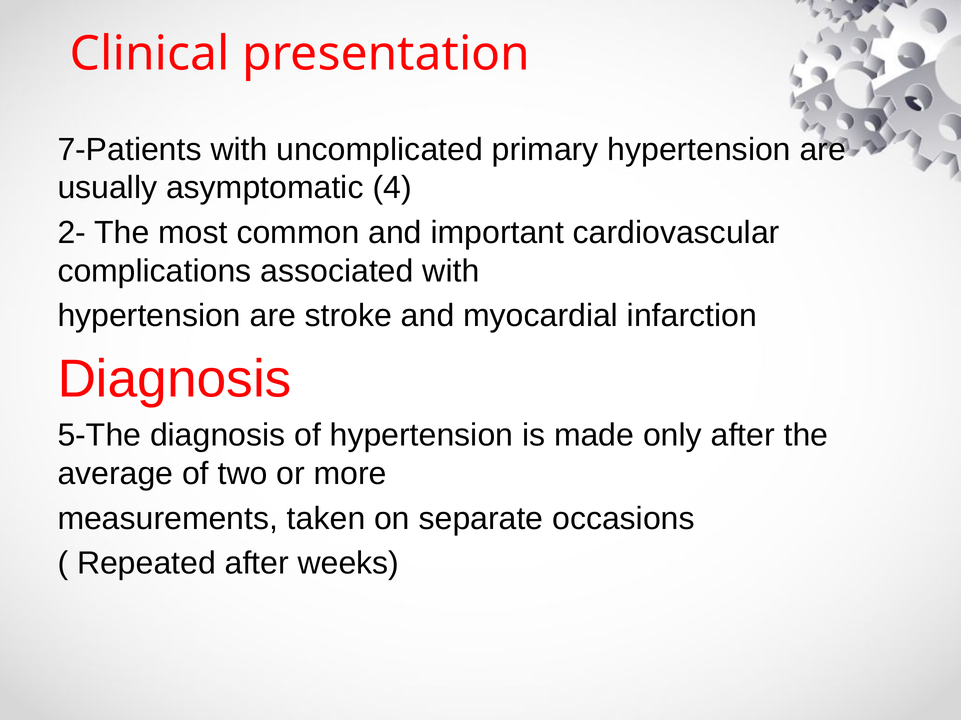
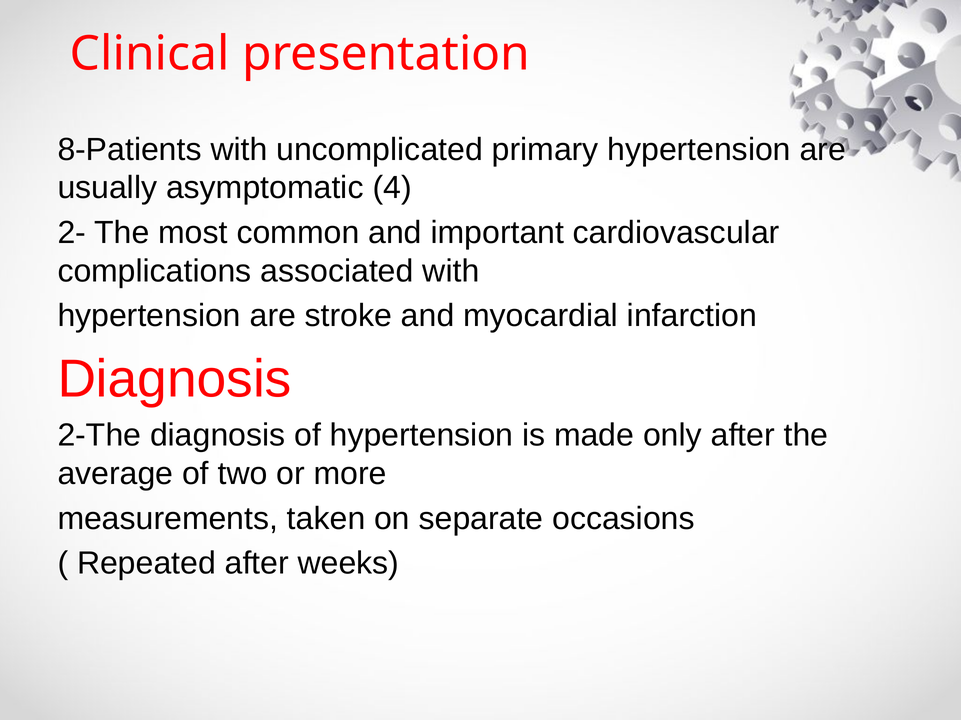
7-Patients: 7-Patients -> 8-Patients
5-The: 5-The -> 2-The
